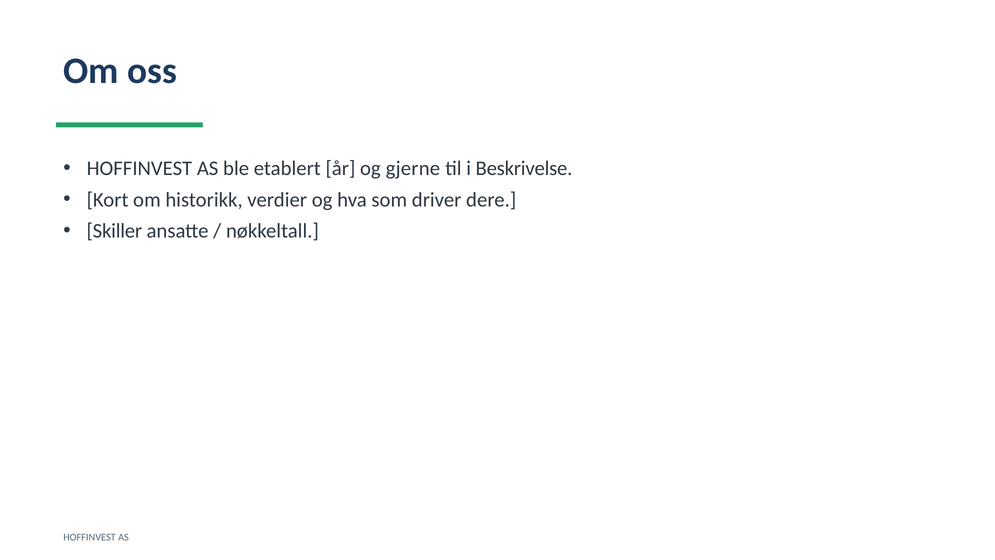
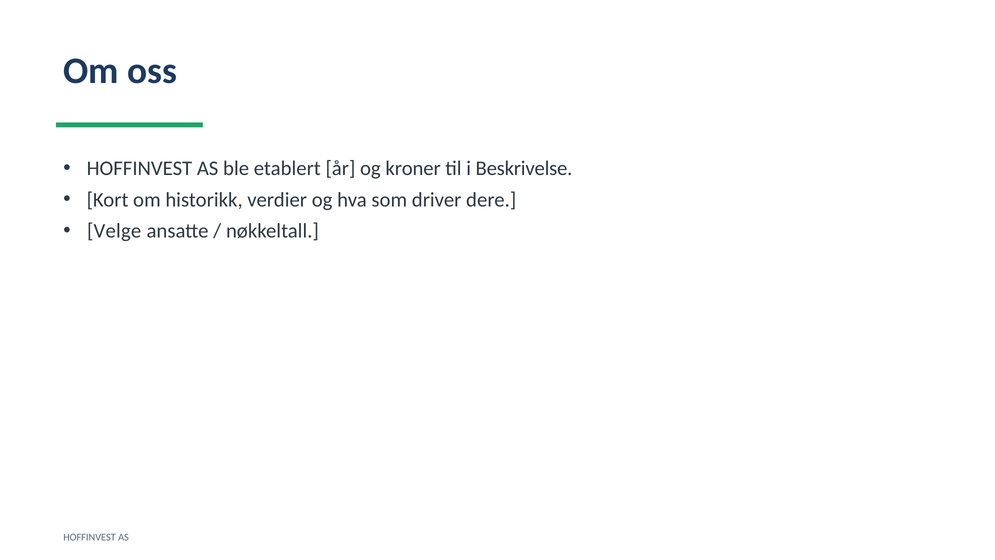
gjerne: gjerne -> kroner
Skiller: Skiller -> Velge
